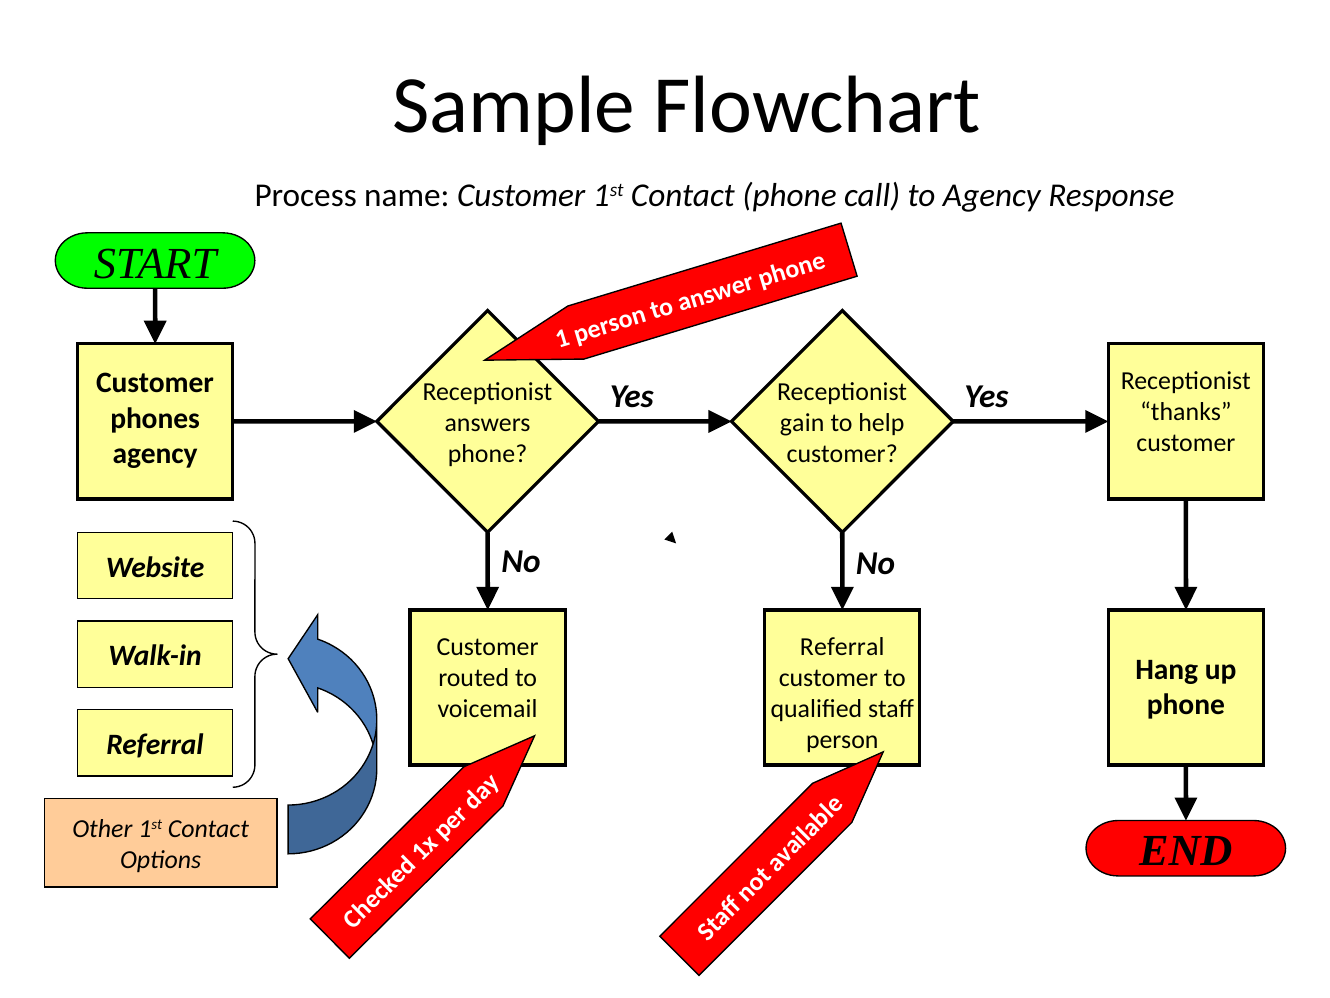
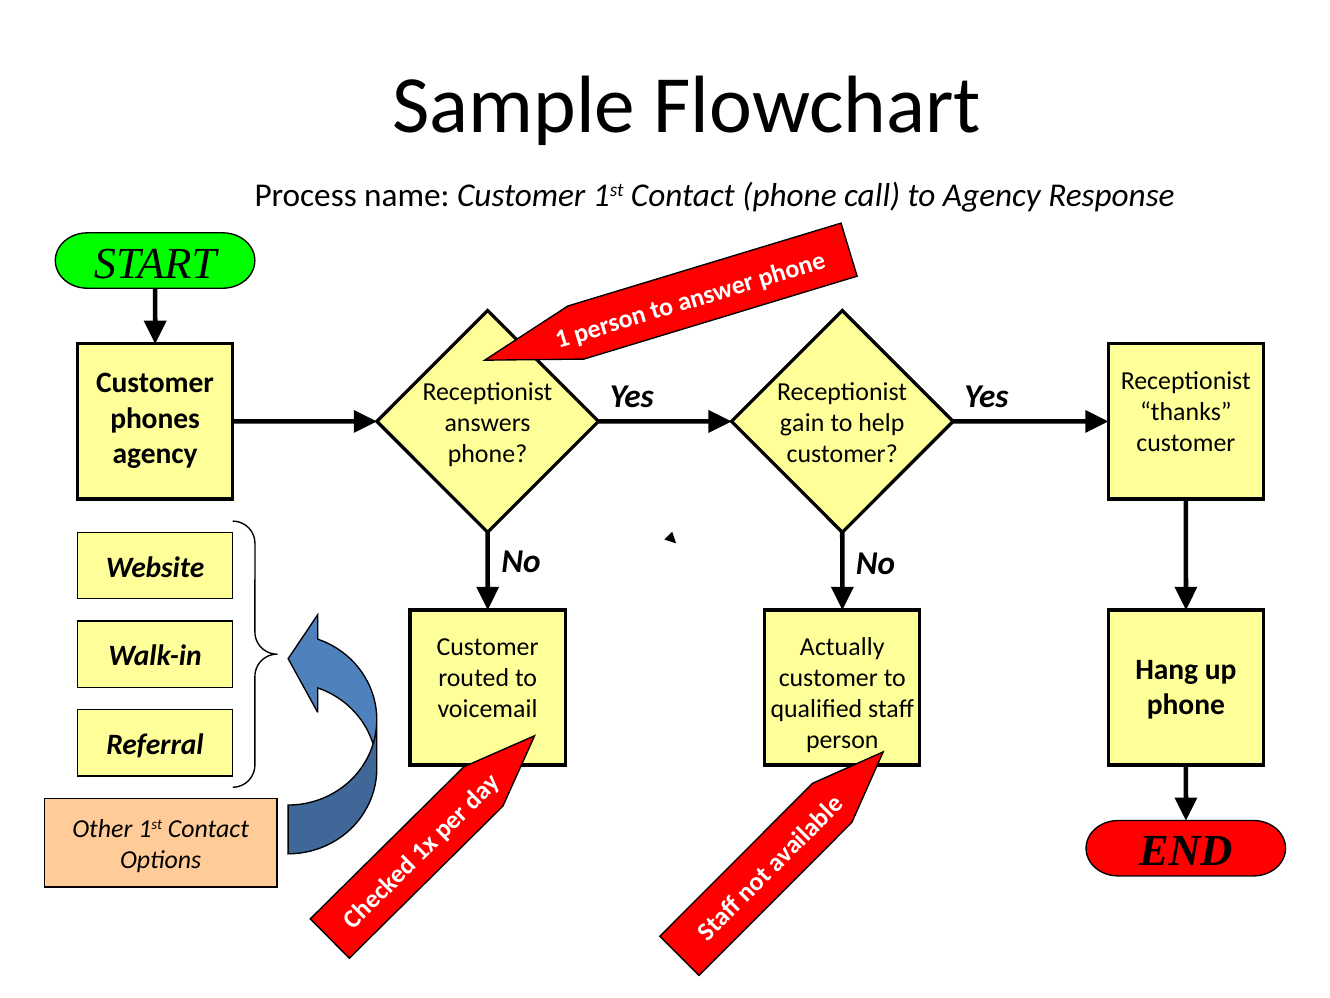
Referral at (842, 646): Referral -> Actually
